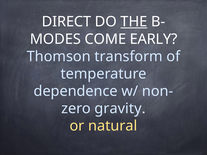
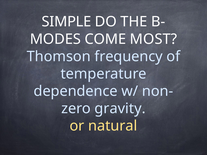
DIRECT: DIRECT -> SIMPLE
THE underline: present -> none
EARLY: EARLY -> MOST
transform: transform -> frequency
